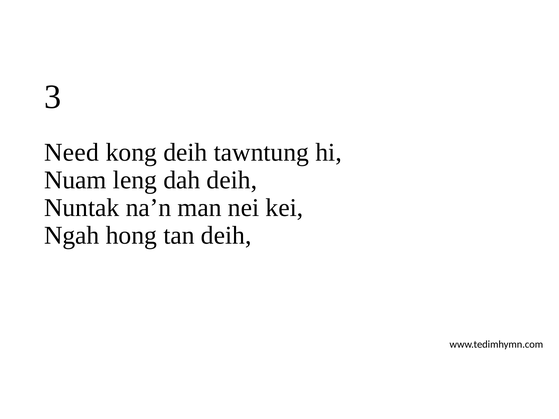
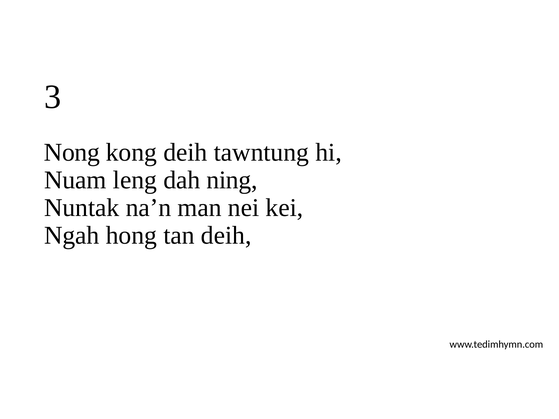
Need: Need -> Nong
dah deih: deih -> ning
